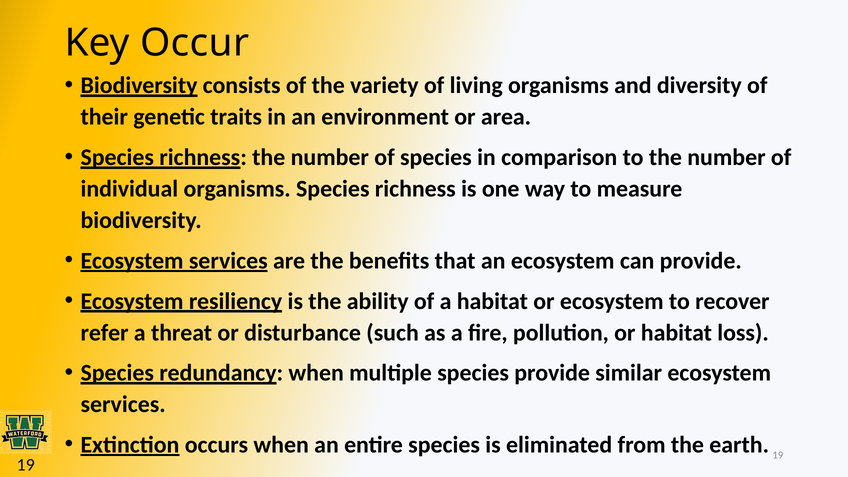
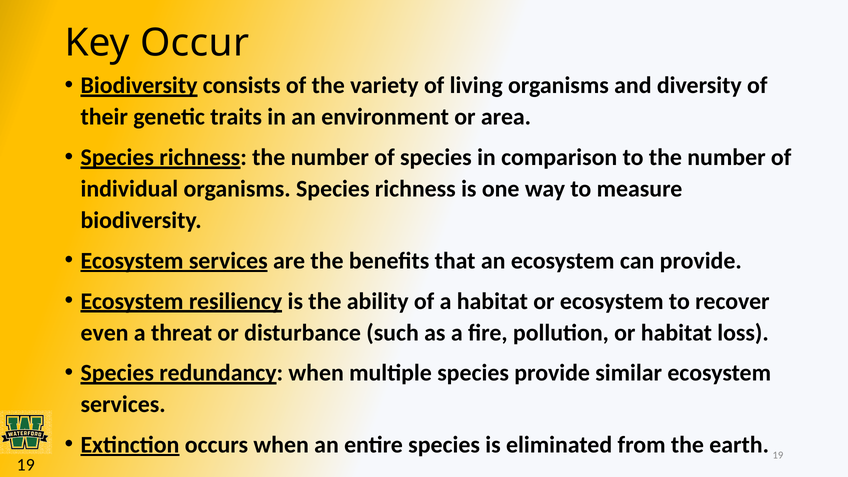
refer: refer -> even
